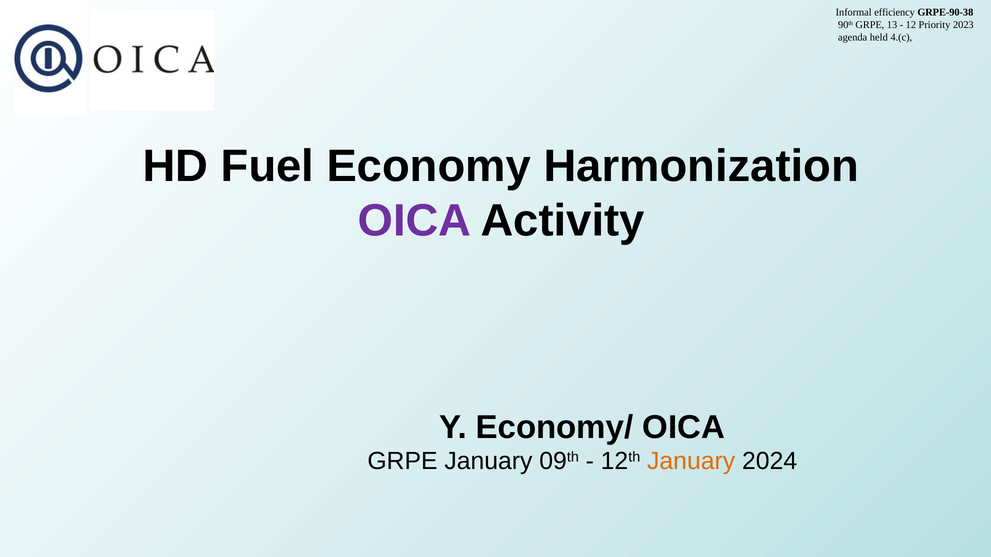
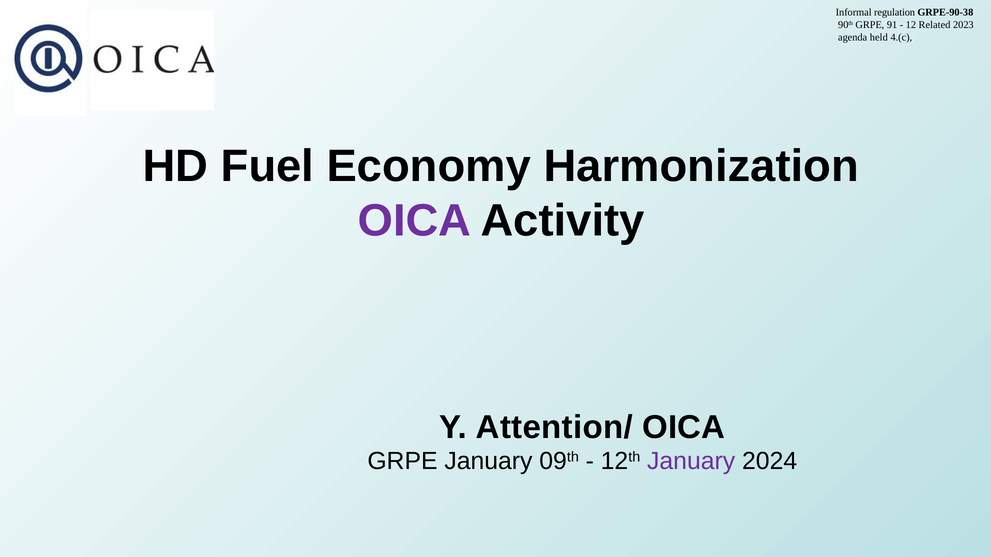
efficiency: efficiency -> regulation
13: 13 -> 91
Priority: Priority -> Related
Economy/: Economy/ -> Attention/
January at (691, 462) colour: orange -> purple
